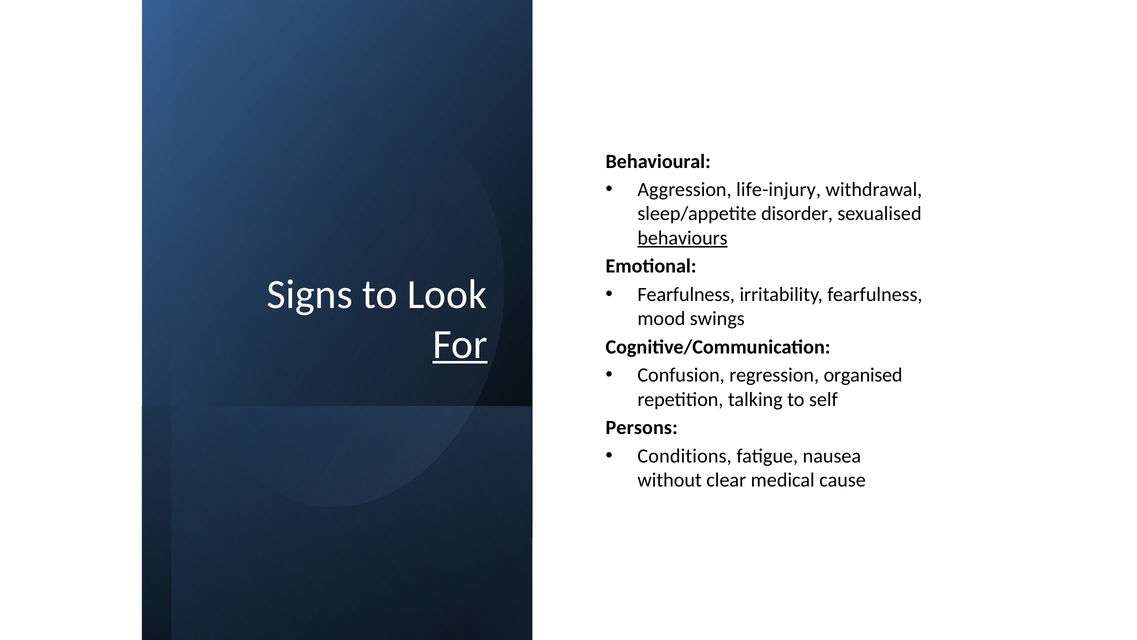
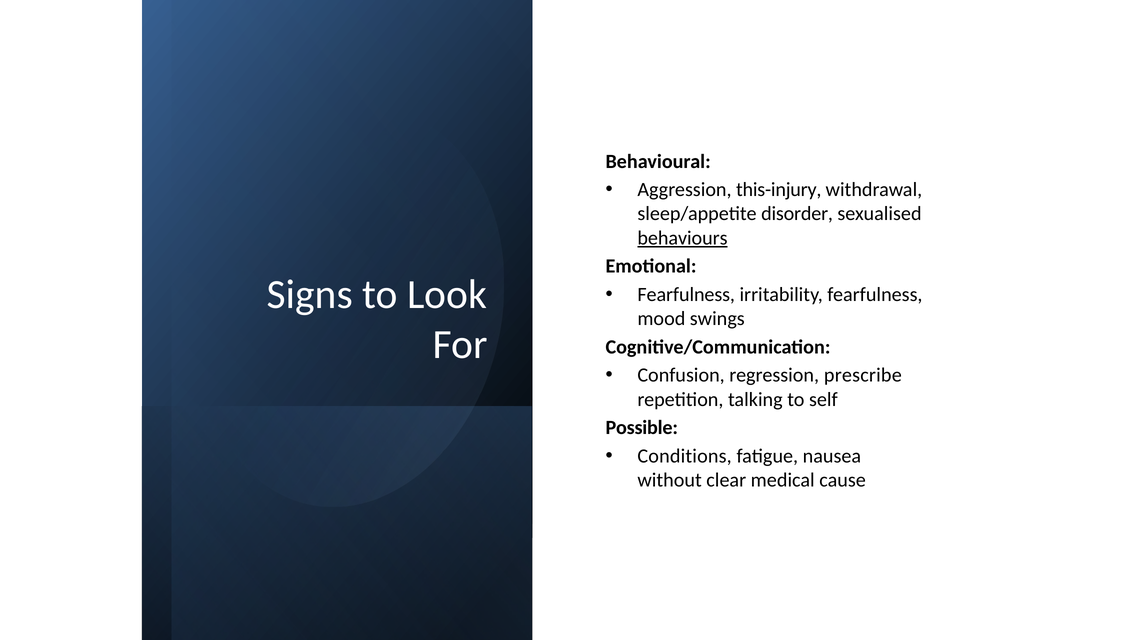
life-injury: life-injury -> this-injury
For underline: present -> none
organised: organised -> prescribe
Persons: Persons -> Possible
